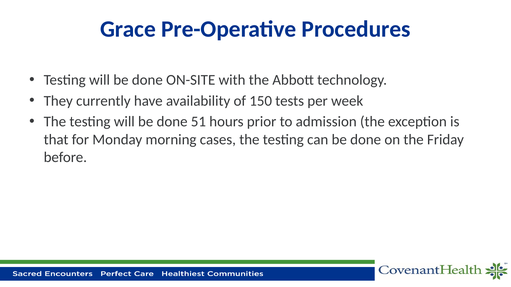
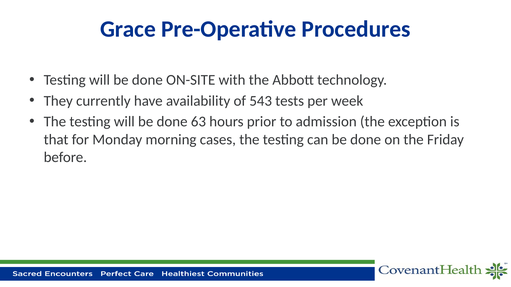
150: 150 -> 543
51: 51 -> 63
